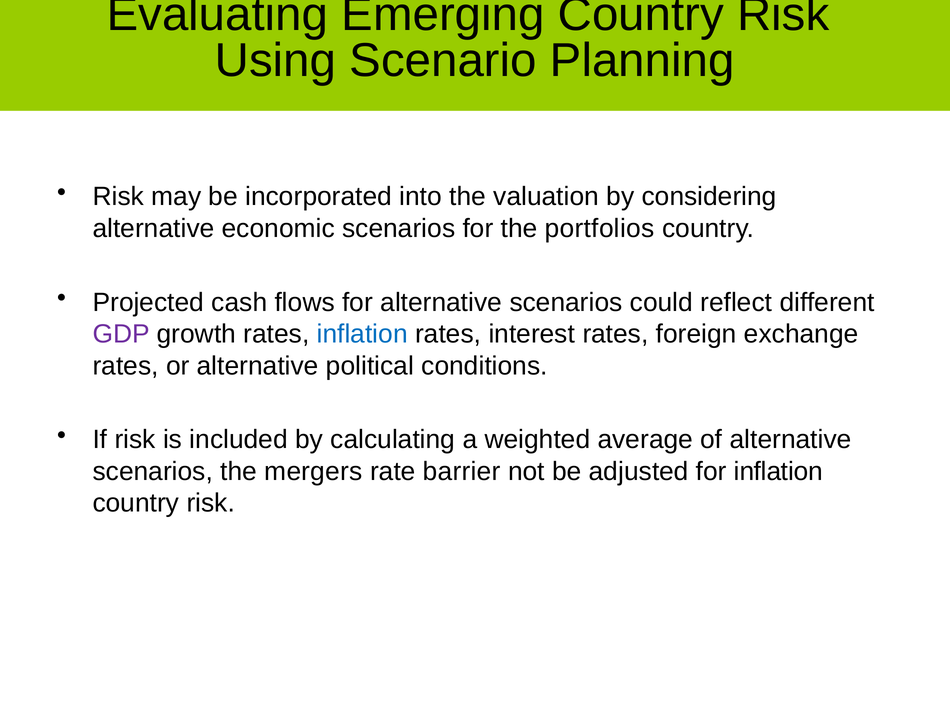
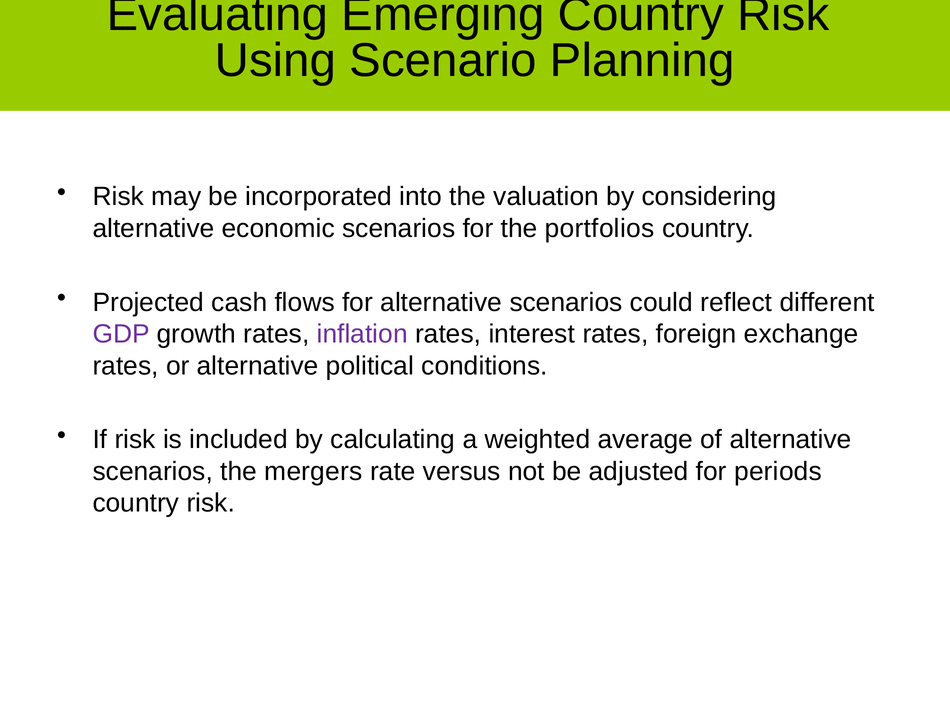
inflation at (362, 334) colour: blue -> purple
barrier: barrier -> versus
for inflation: inflation -> periods
